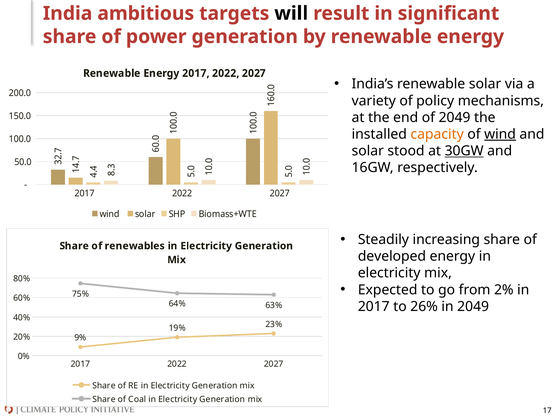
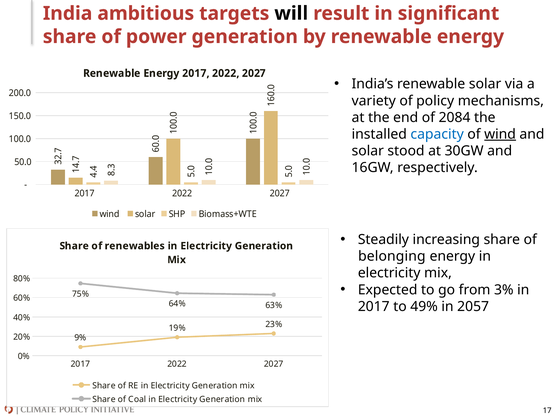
of 2049: 2049 -> 2084
capacity colour: orange -> blue
30GW underline: present -> none
developed: developed -> belonging
2%: 2% -> 3%
26%: 26% -> 49%
in 2049: 2049 -> 2057
